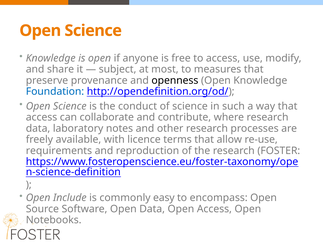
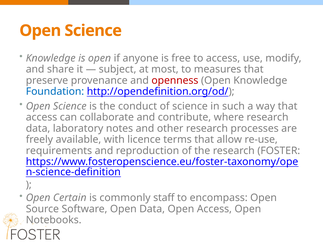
openness colour: black -> red
Include: Include -> Certain
easy: easy -> staff
